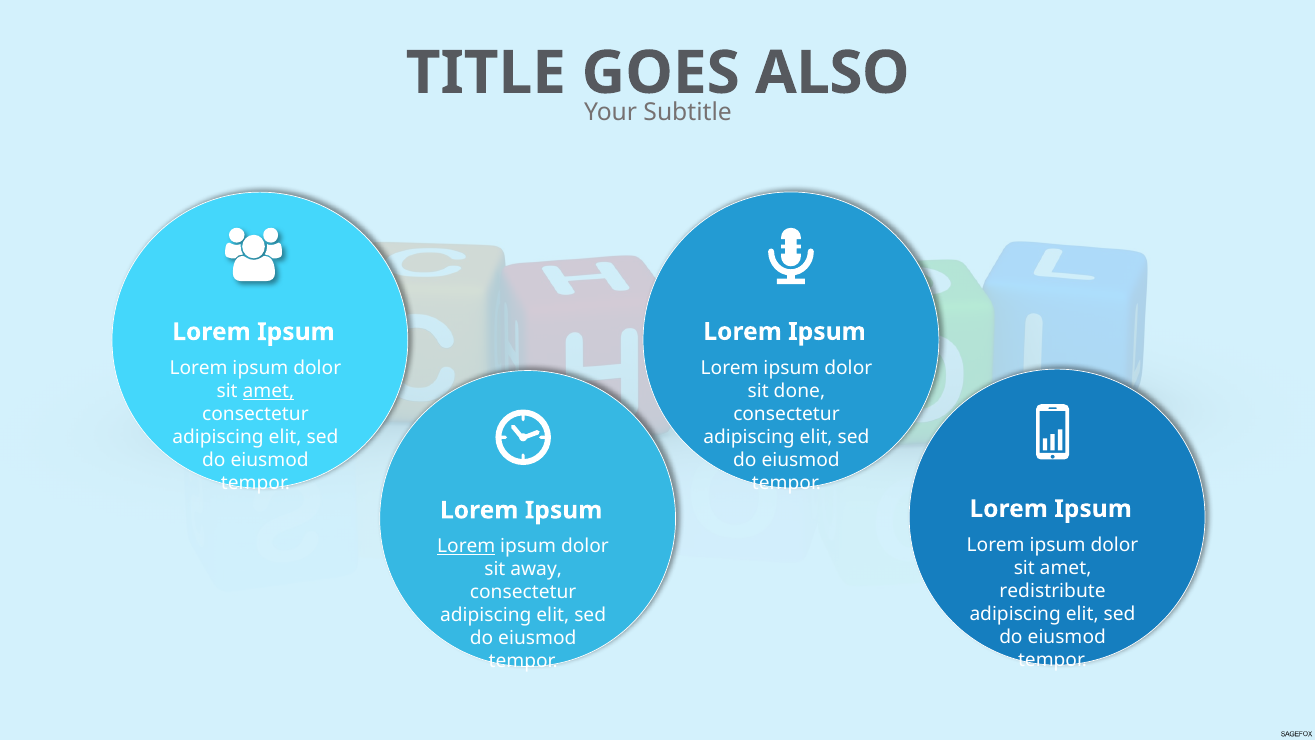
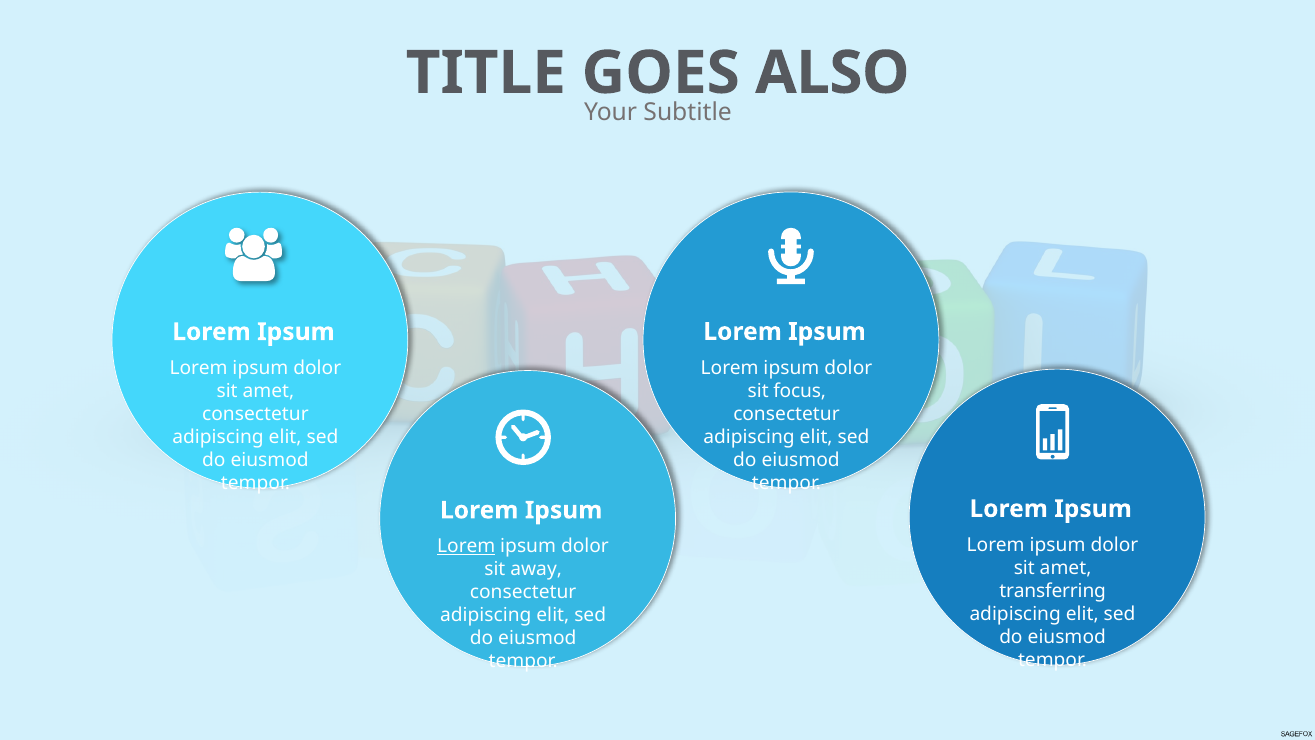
done: done -> focus
amet at (268, 391) underline: present -> none
redistribute: redistribute -> transferring
